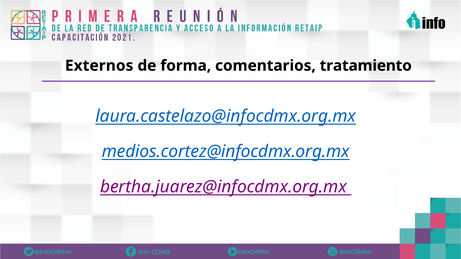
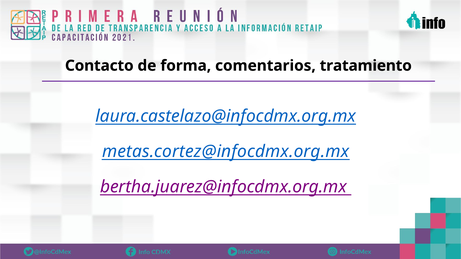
Externos: Externos -> Contacto
medios.cortez@infocdmx.org.mx: medios.cortez@infocdmx.org.mx -> metas.cortez@infocdmx.org.mx
